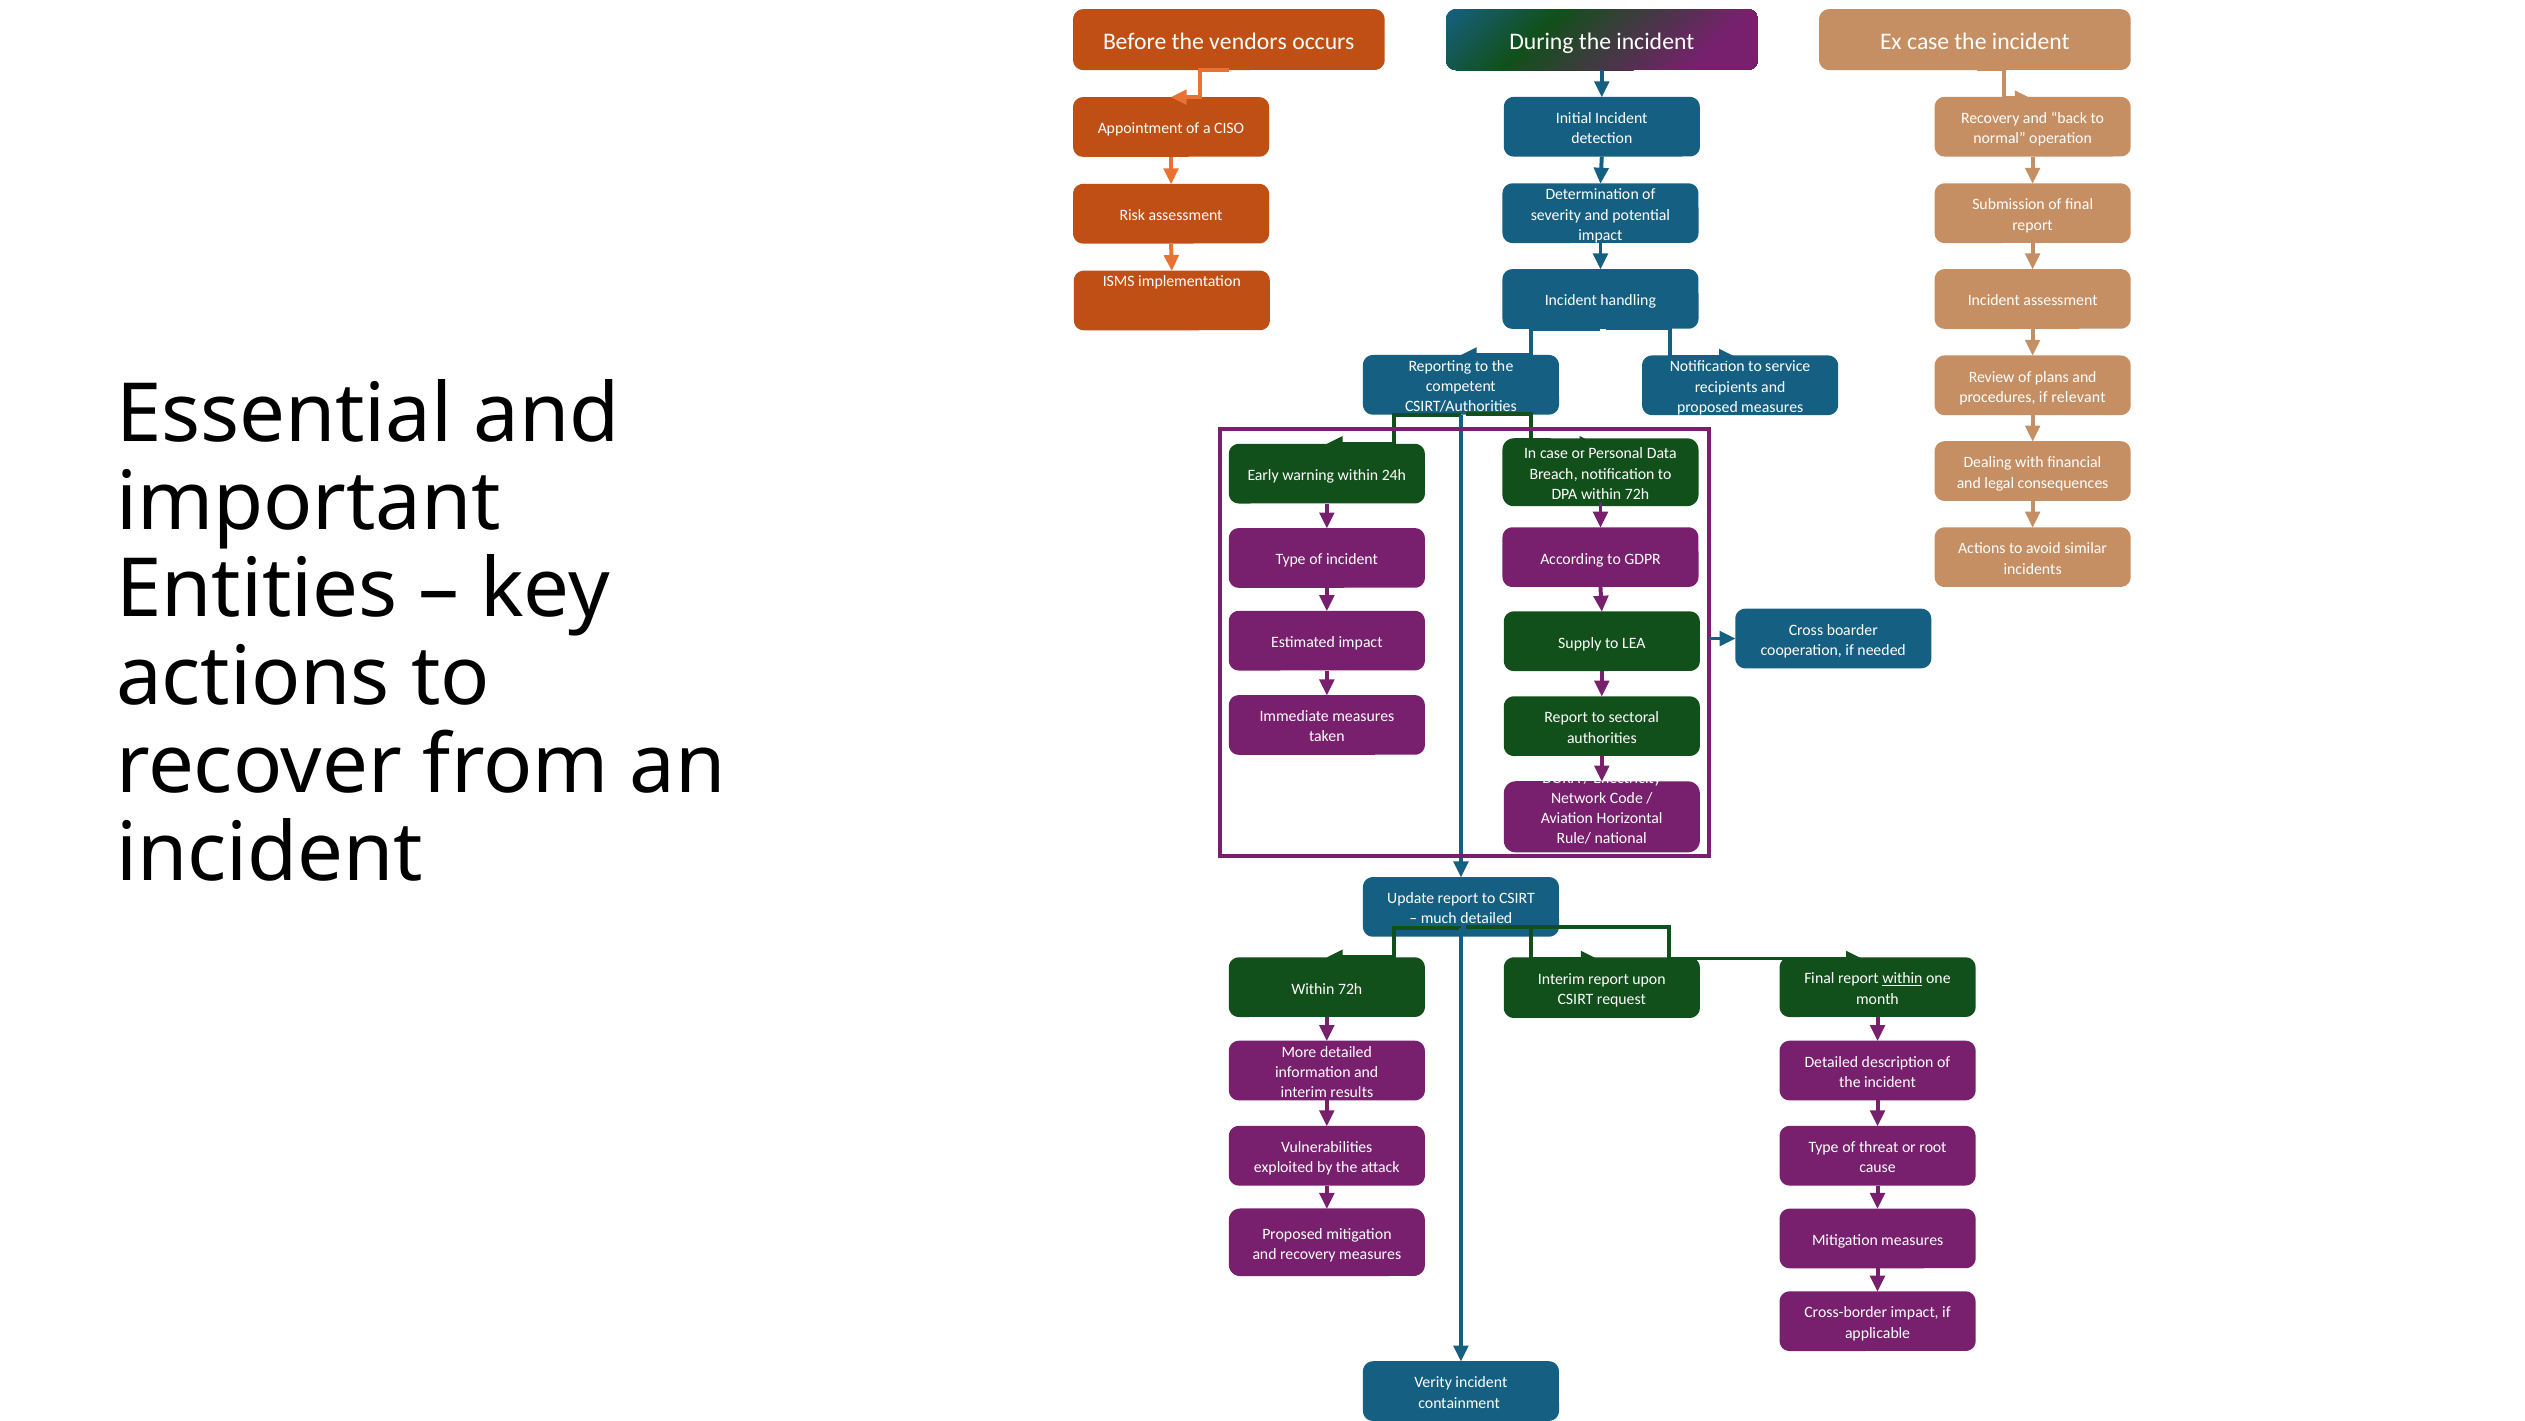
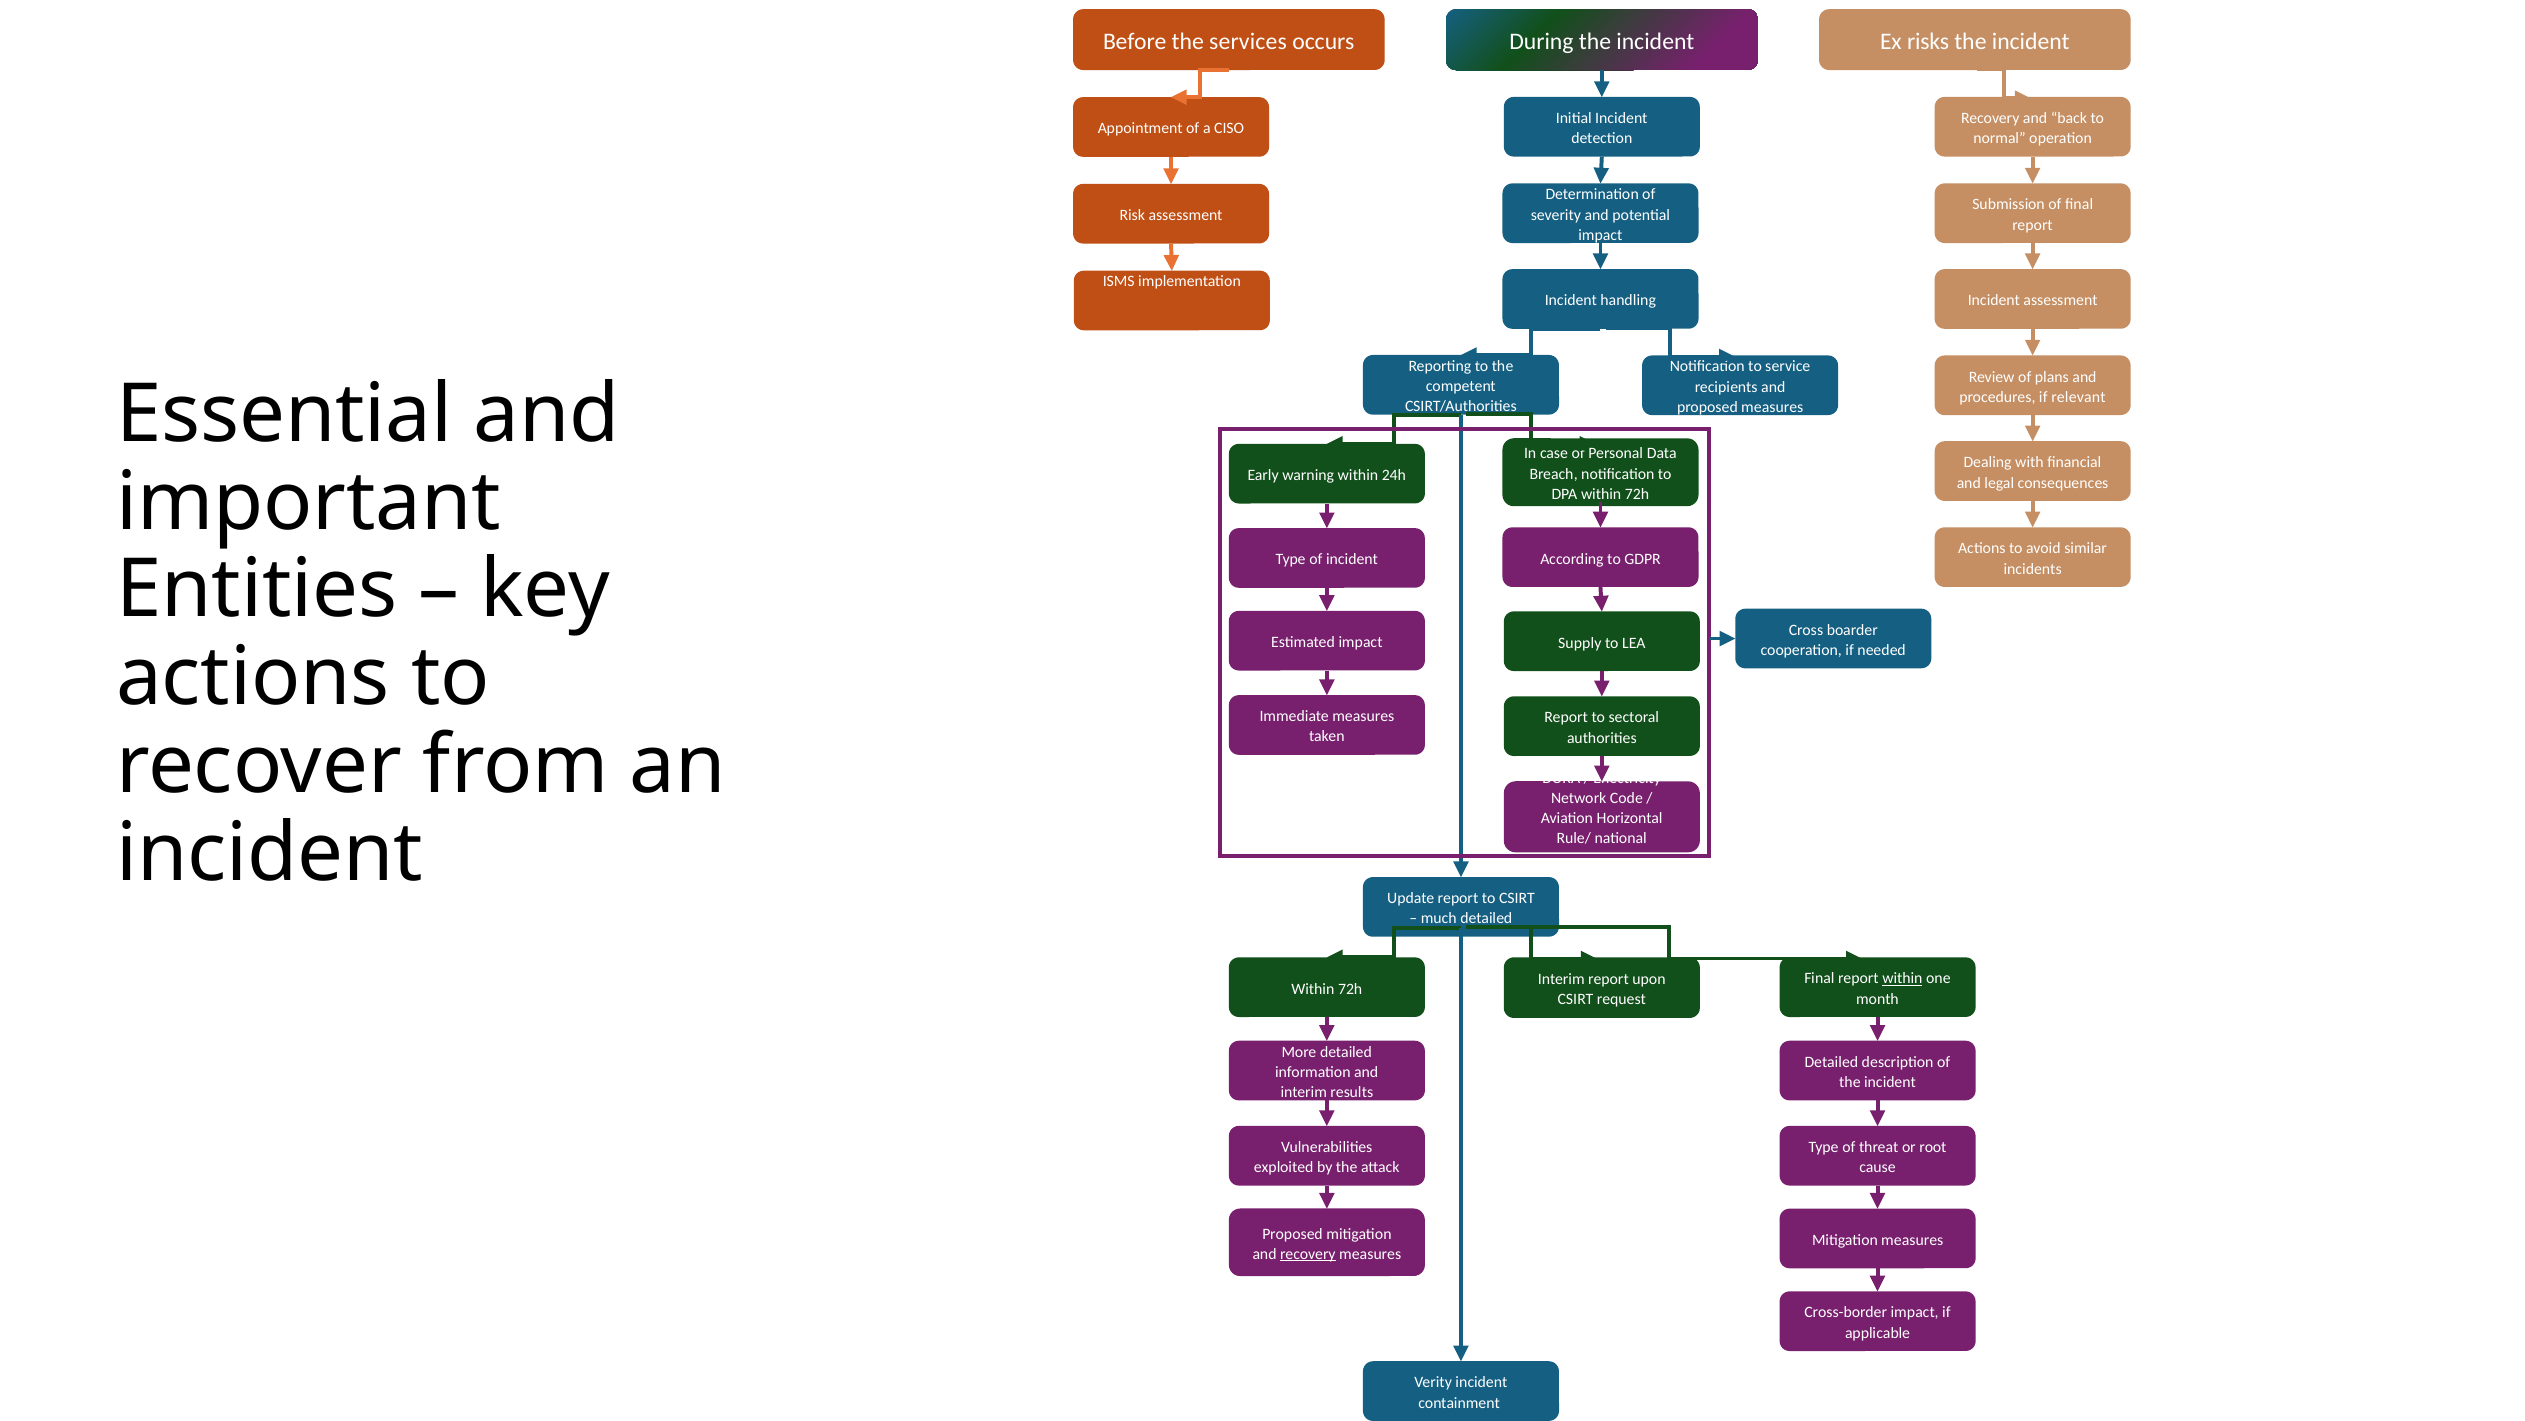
vendors: vendors -> services
Ex case: case -> risks
recovery at (1308, 1254) underline: none -> present
